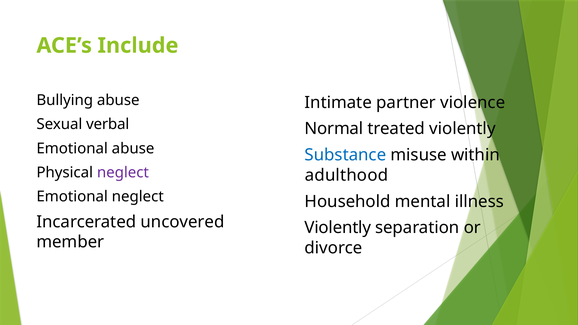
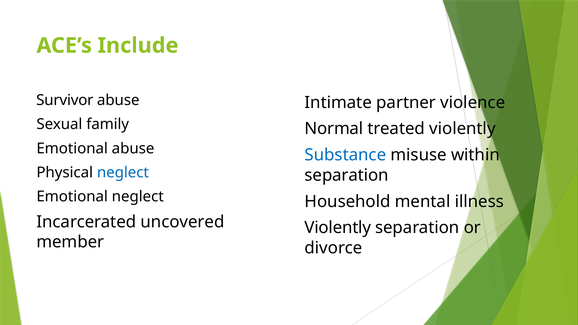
Bullying: Bullying -> Survivor
verbal: verbal -> family
neglect at (123, 173) colour: purple -> blue
adulthood at (346, 175): adulthood -> separation
